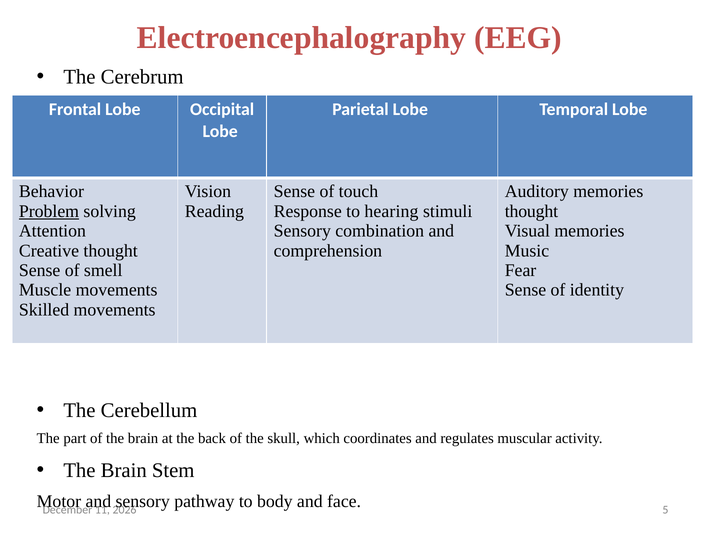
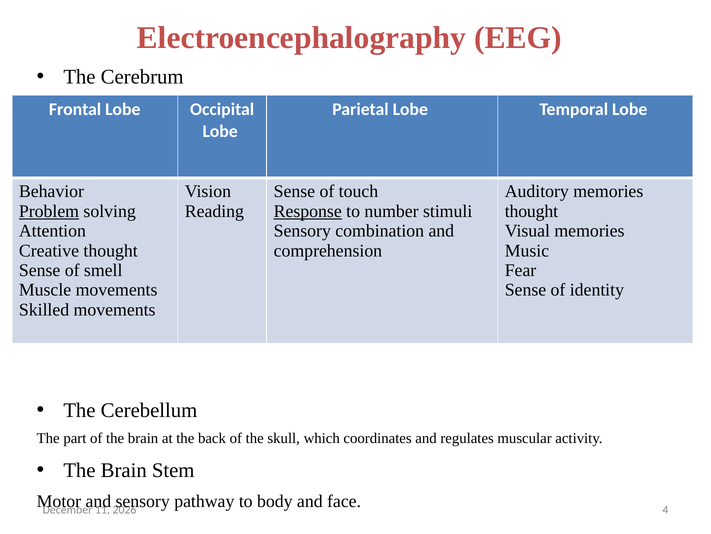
Response underline: none -> present
hearing: hearing -> number
5: 5 -> 4
